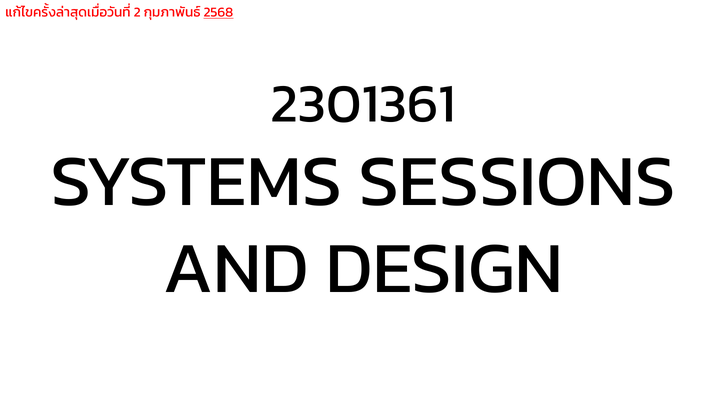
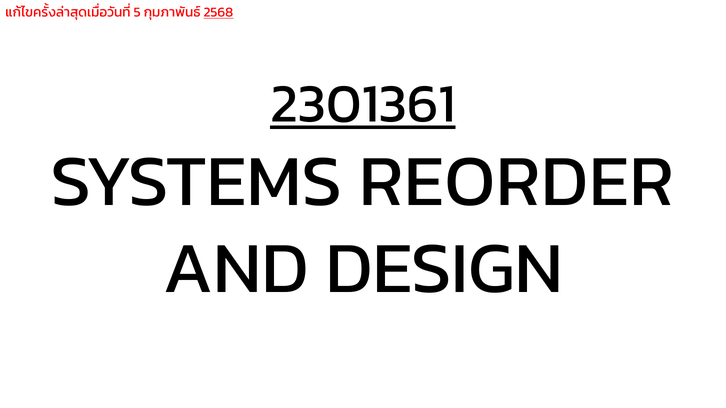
2: 2 -> 5
2301361 underline: none -> present
SESSIONS: SESSIONS -> REORDER
